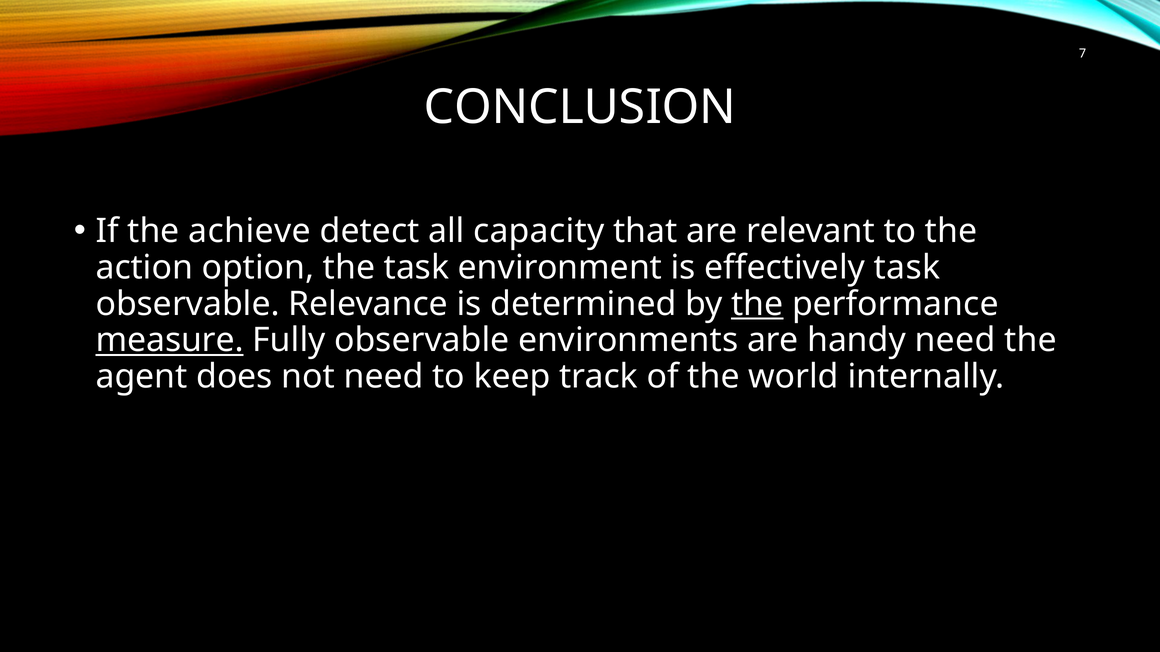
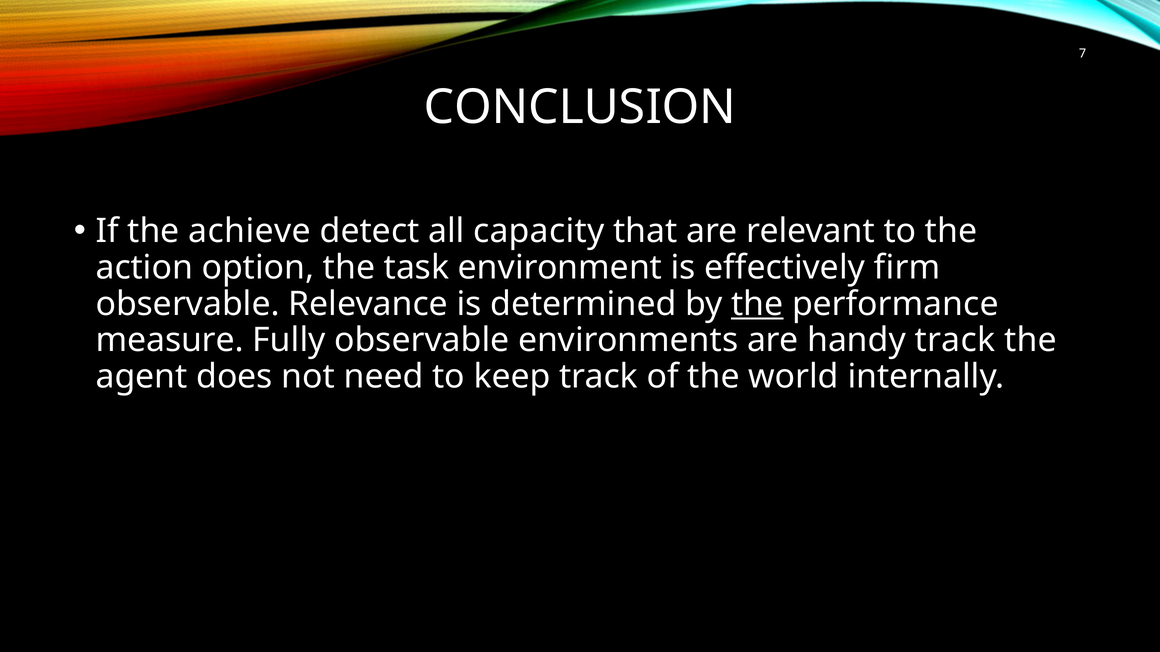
effectively task: task -> firm
measure underline: present -> none
handy need: need -> track
